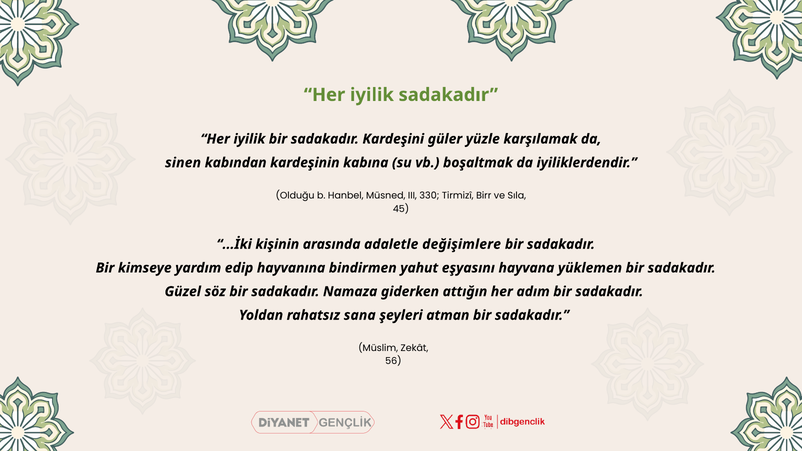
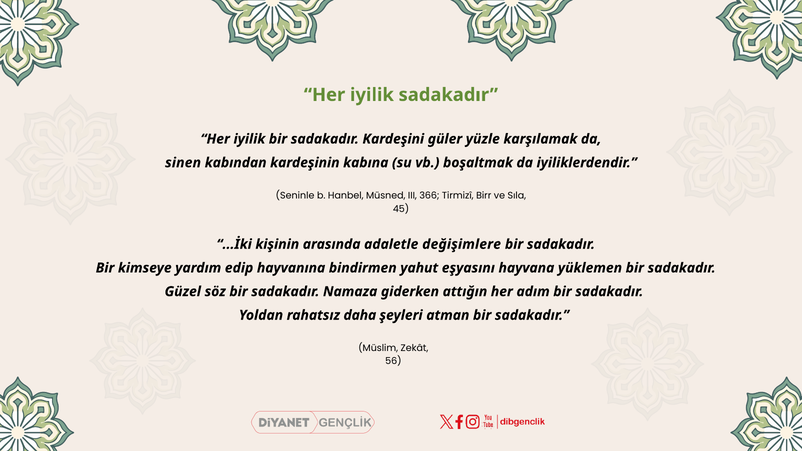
Olduğu: Olduğu -> Seninle
330: 330 -> 366
sana: sana -> daha
